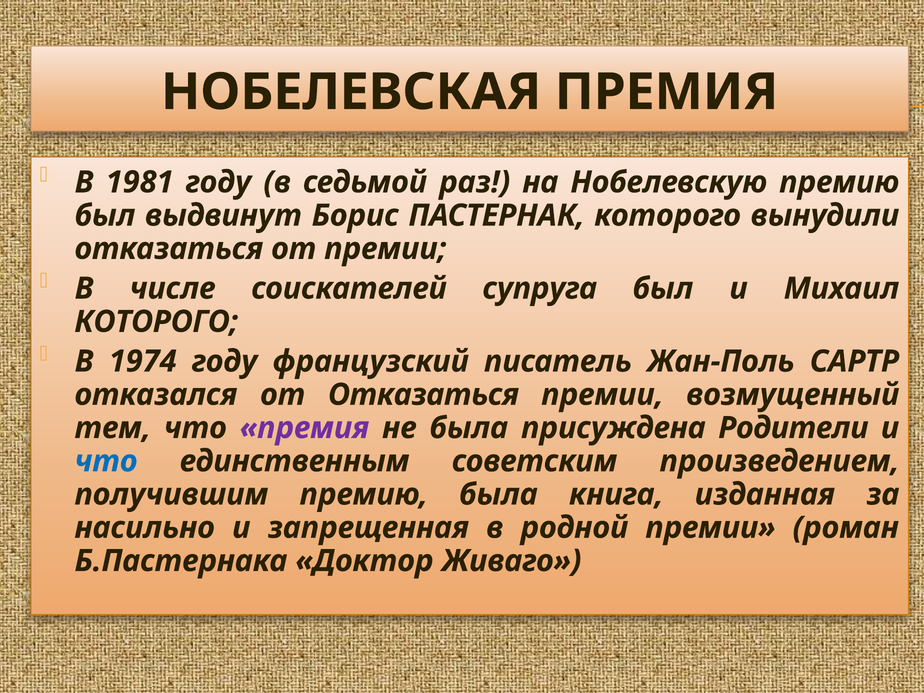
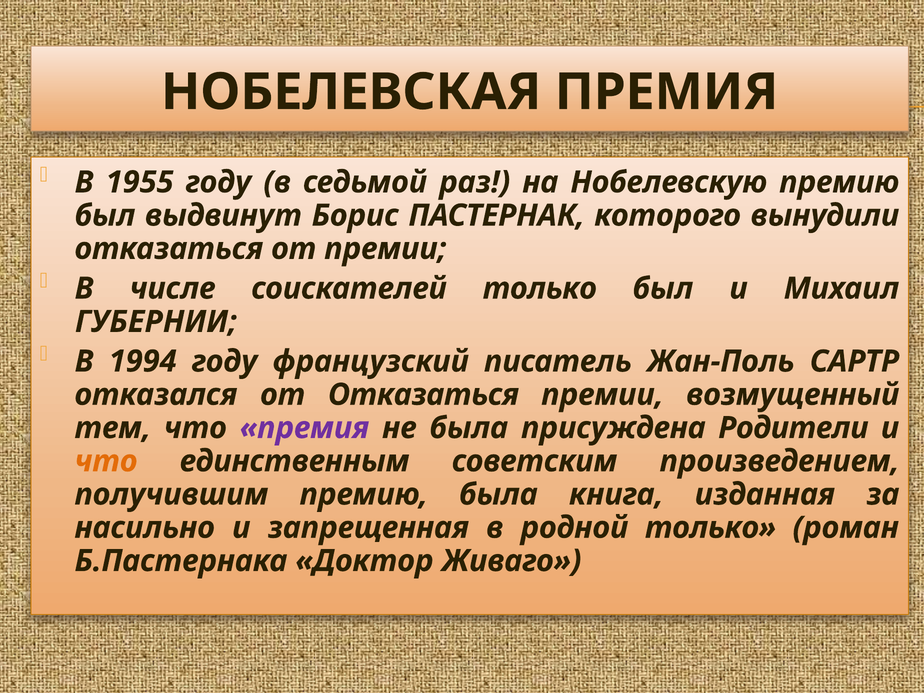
1981: 1981 -> 1955
соискателей супруга: супруга -> только
КОТОРОГО at (156, 322): КОТОРОГО -> ГУБЕРНИИ
1974: 1974 -> 1994
что at (106, 461) colour: blue -> orange
родной премии: премии -> только
